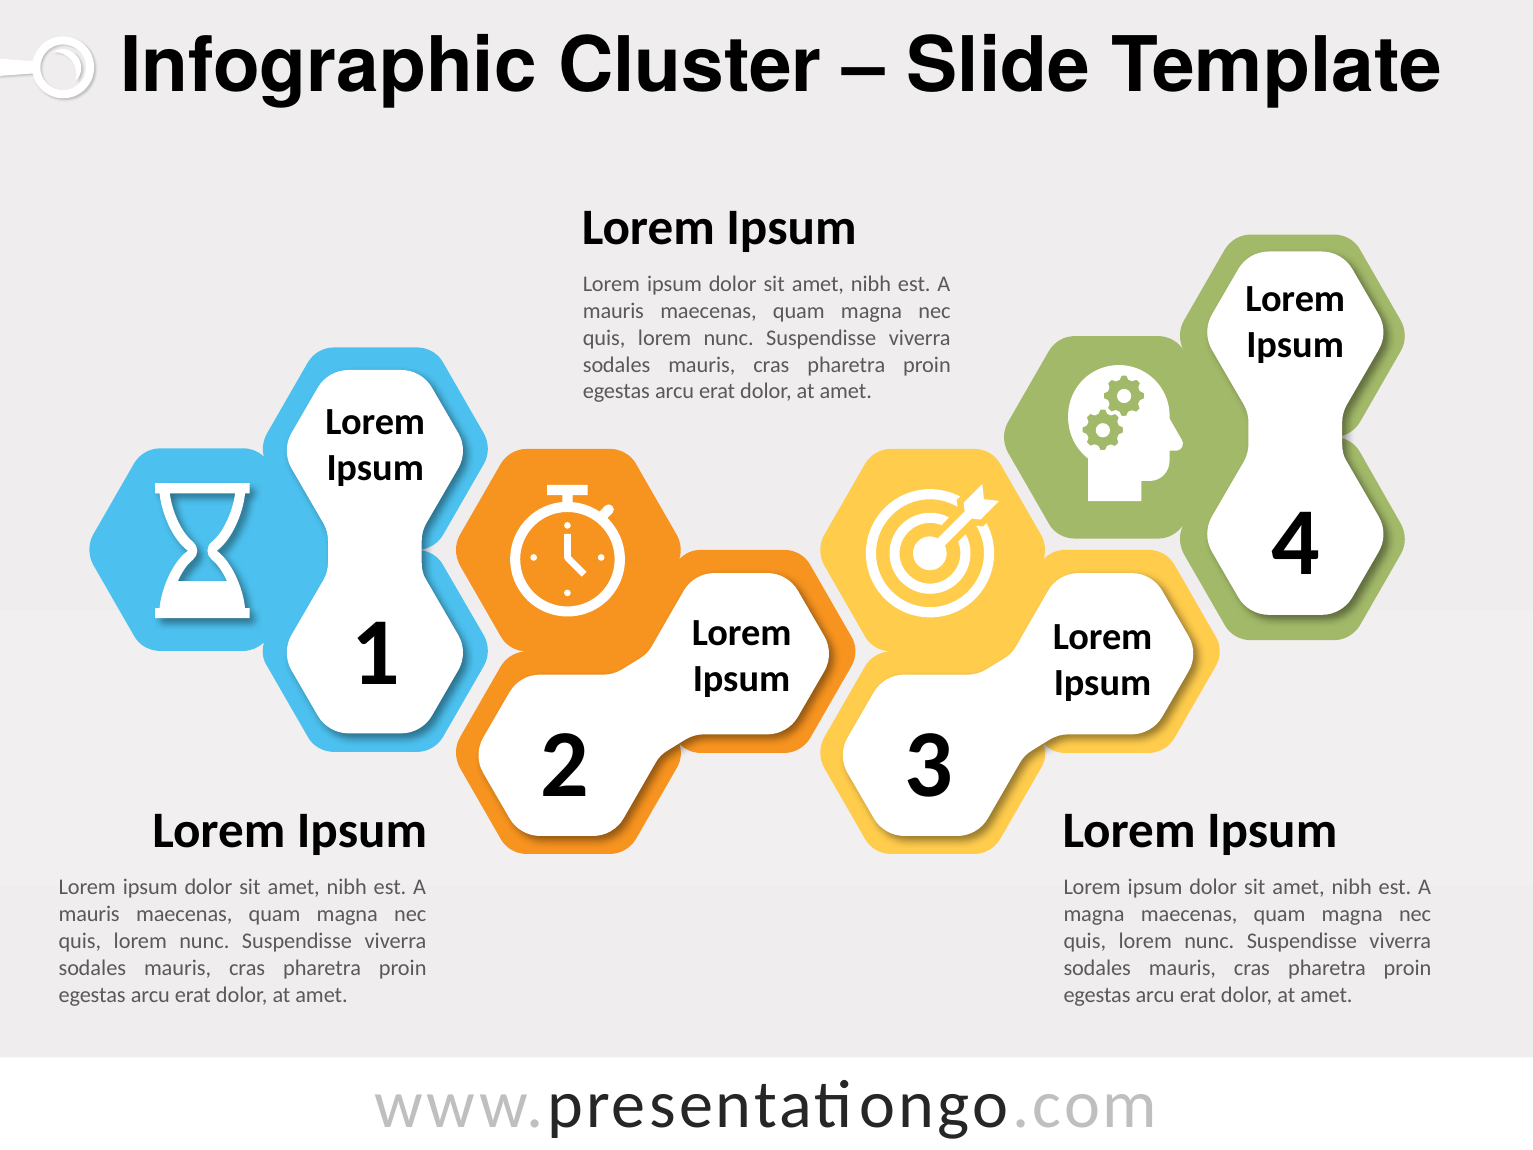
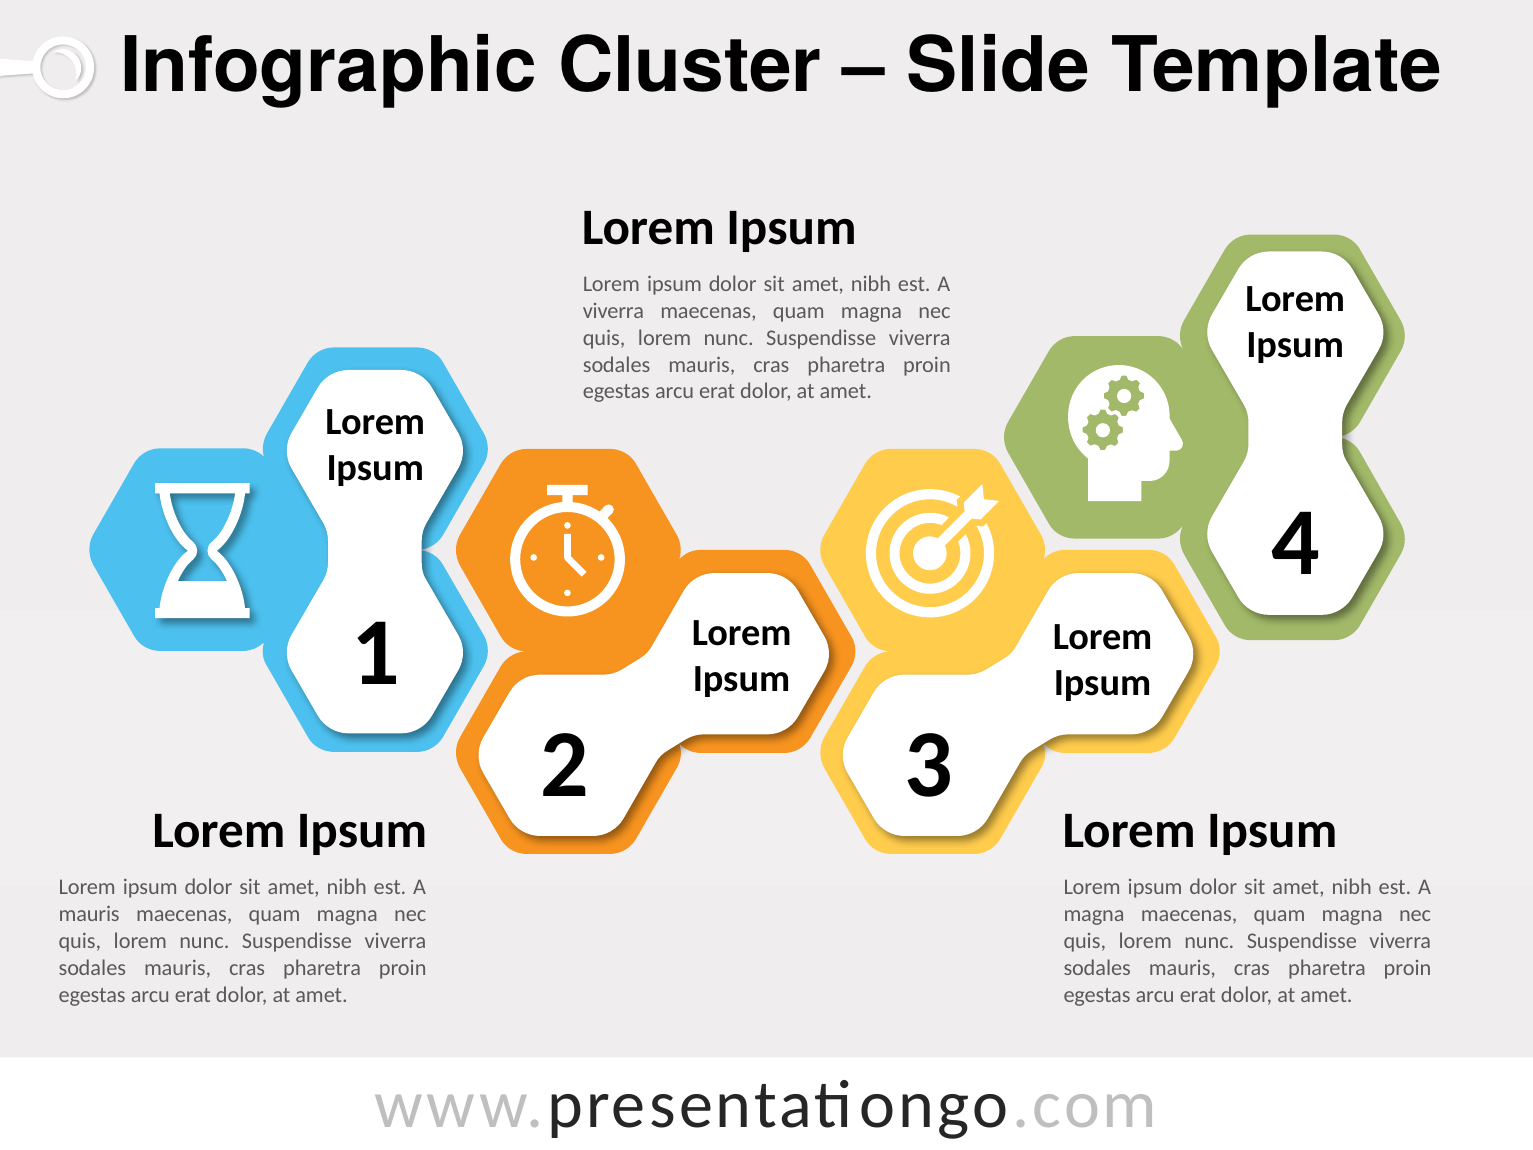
mauris at (613, 311): mauris -> viverra
